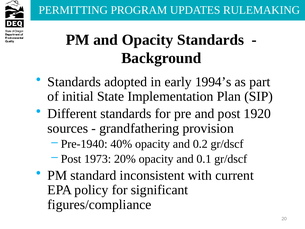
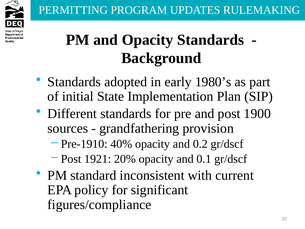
1994’s: 1994’s -> 1980’s
1920: 1920 -> 1900
Pre-1940: Pre-1940 -> Pre-1910
1973: 1973 -> 1921
